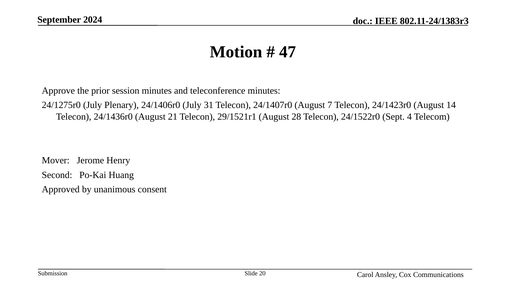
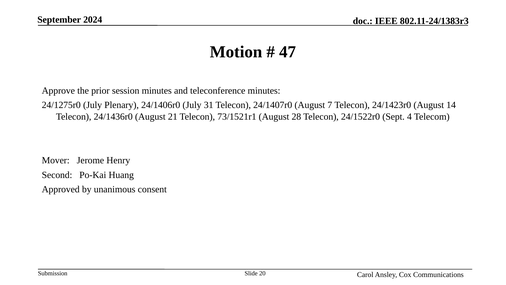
29/1521r1: 29/1521r1 -> 73/1521r1
